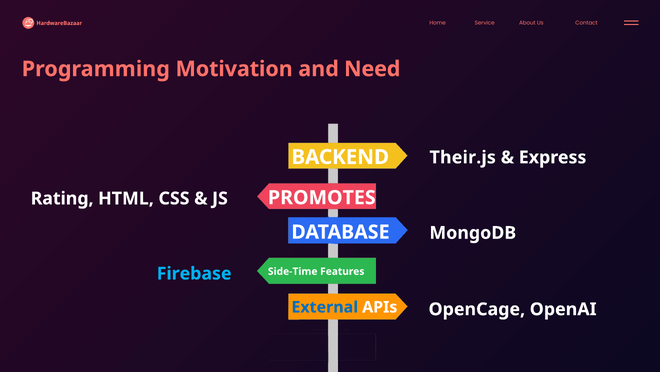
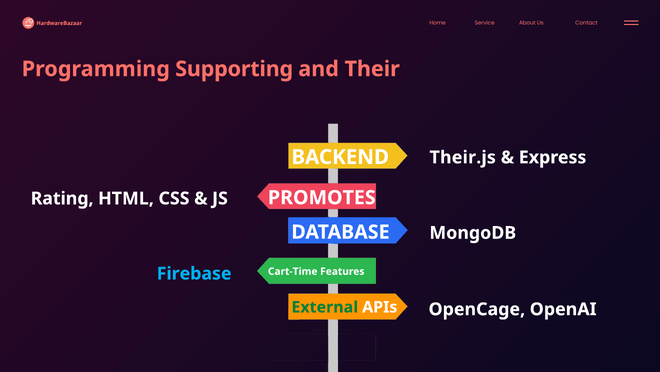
Motivation: Motivation -> Supporting
Need: Need -> Their
Side-Time: Side-Time -> Cart-Time
External colour: blue -> green
